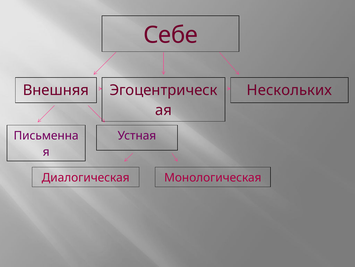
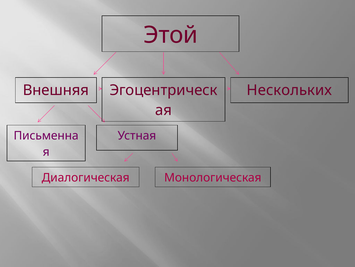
Себе: Себе -> Этой
